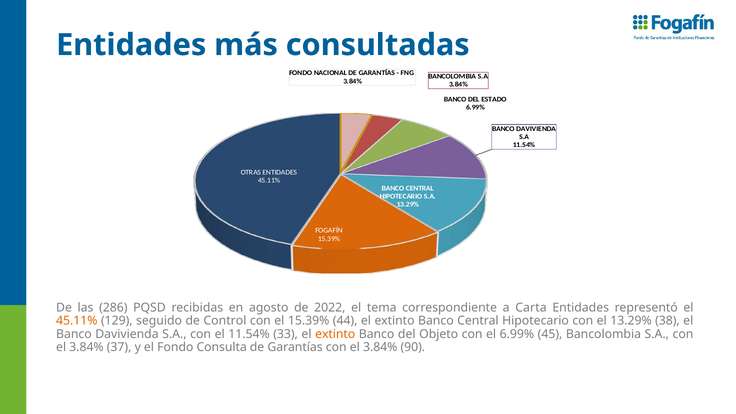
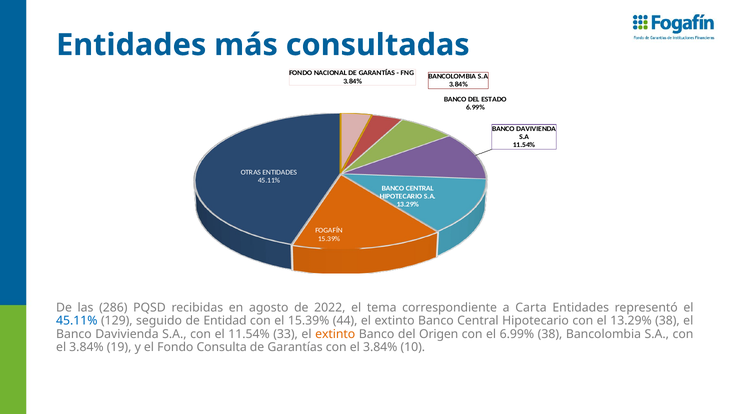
45.11% at (77, 321) colour: orange -> blue
Control: Control -> Entidad
Objeto: Objeto -> Origen
6.99% 45: 45 -> 38
37: 37 -> 19
90: 90 -> 10
